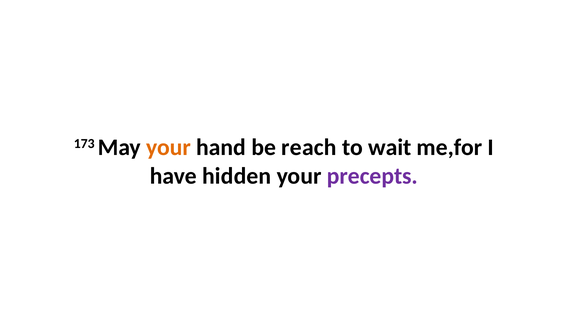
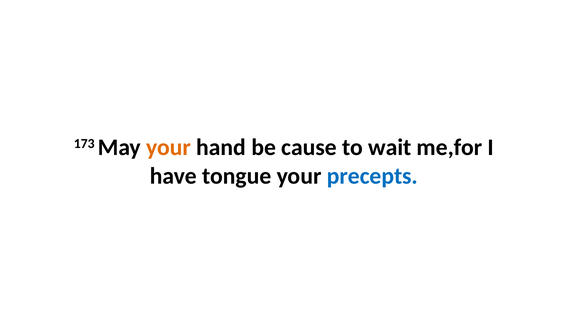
reach: reach -> cause
hidden: hidden -> tongue
precepts colour: purple -> blue
